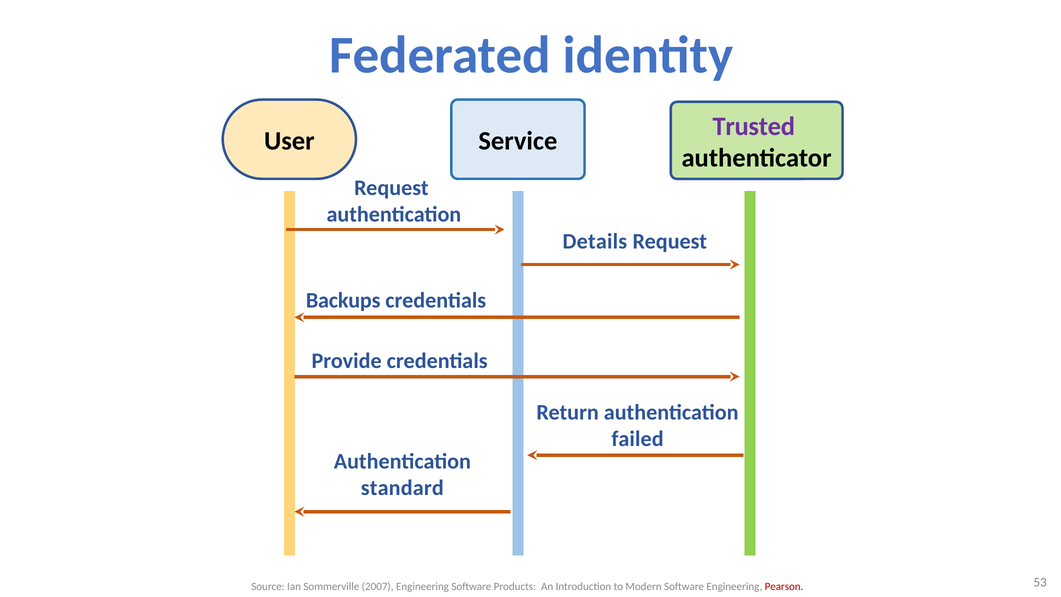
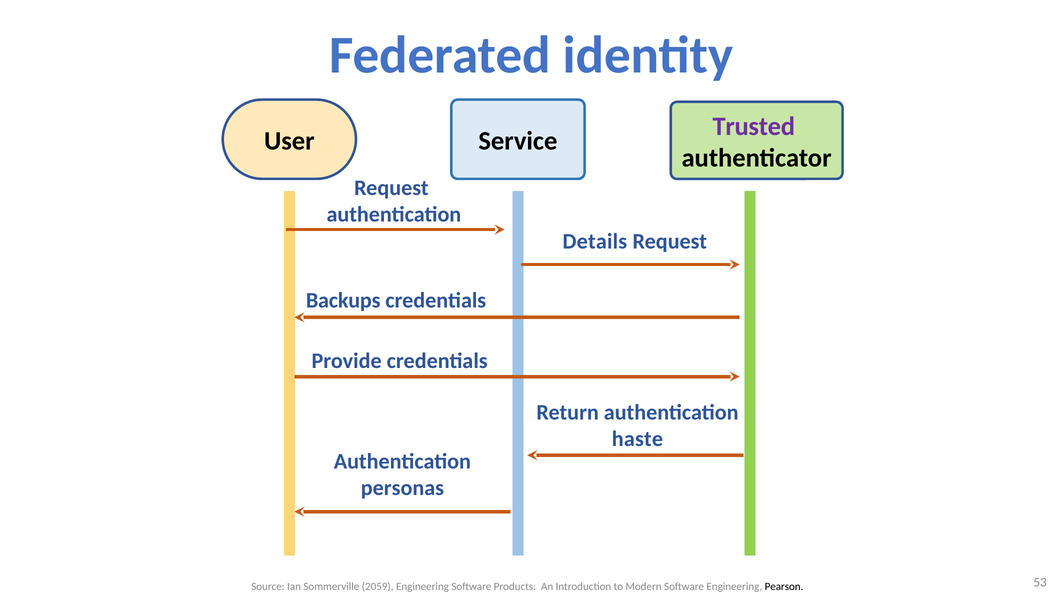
failed: failed -> haste
standard: standard -> personas
2007: 2007 -> 2059
Pearson colour: red -> black
